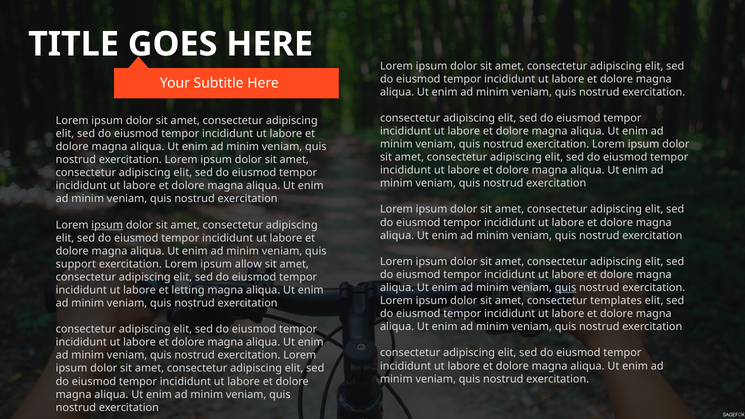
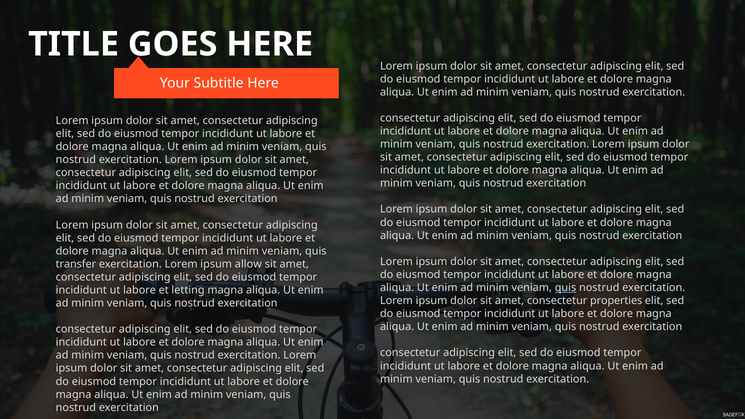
ipsum at (107, 225) underline: present -> none
support: support -> transfer
templates: templates -> properties
